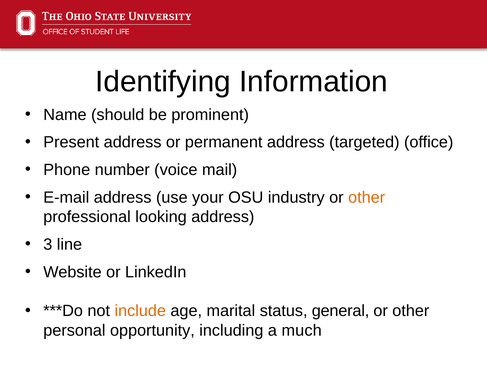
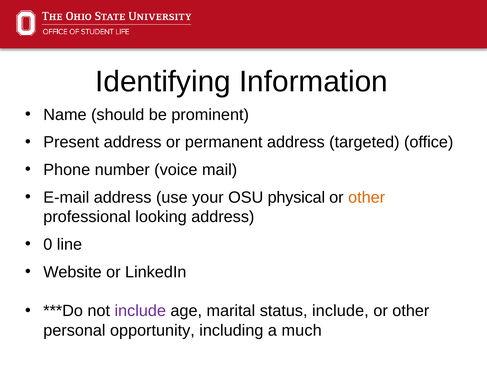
industry: industry -> physical
3: 3 -> 0
include at (140, 311) colour: orange -> purple
status general: general -> include
